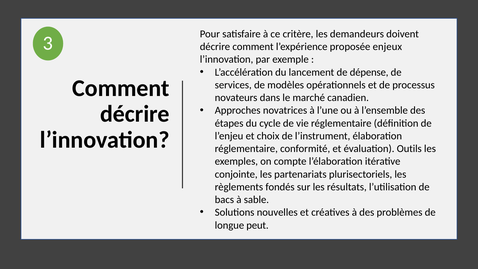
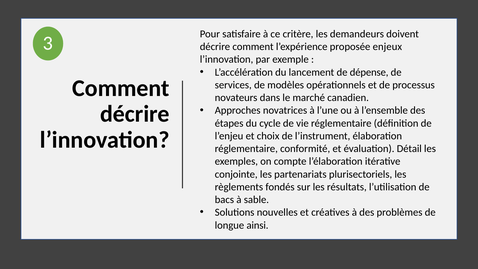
Outils: Outils -> Détail
peut: peut -> ainsi
